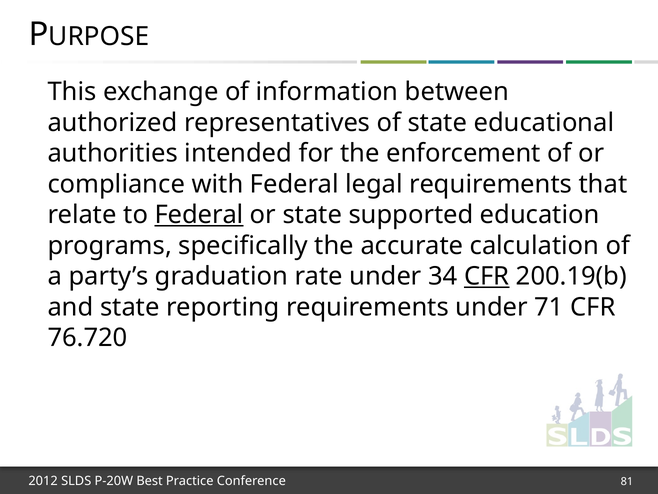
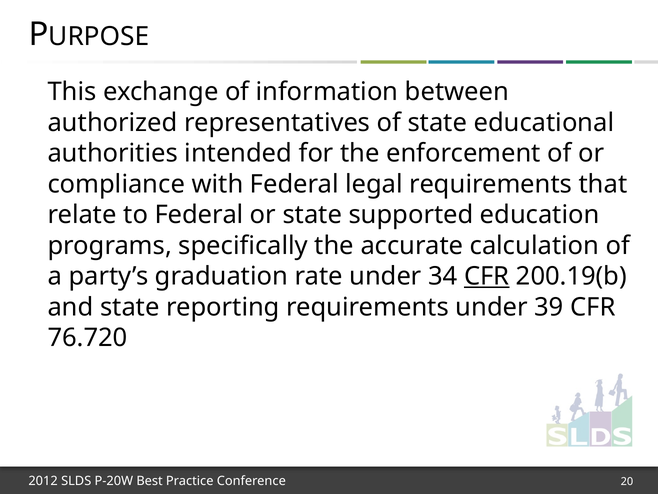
Federal at (199, 215) underline: present -> none
71: 71 -> 39
81: 81 -> 20
